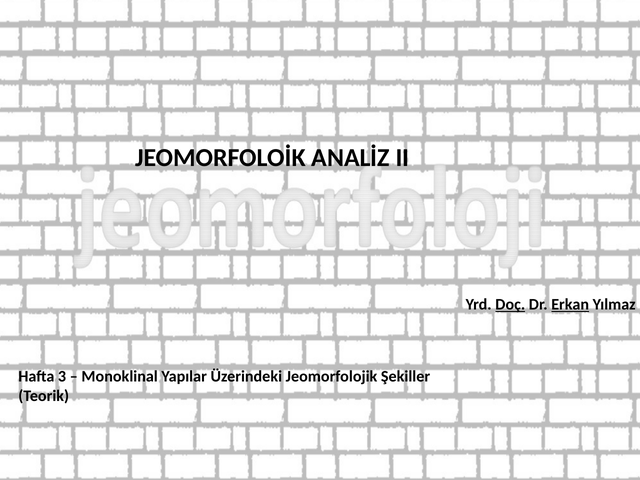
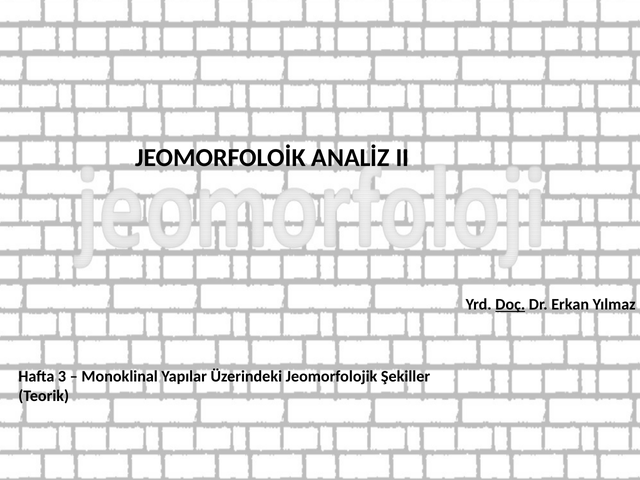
Erkan underline: present -> none
